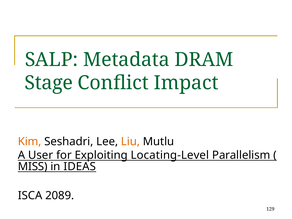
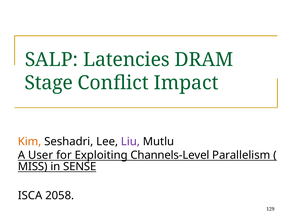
Metadata: Metadata -> Latencies
Liu colour: orange -> purple
Locating-Level: Locating-Level -> Channels-Level
IDEAS: IDEAS -> SENSE
2089: 2089 -> 2058
